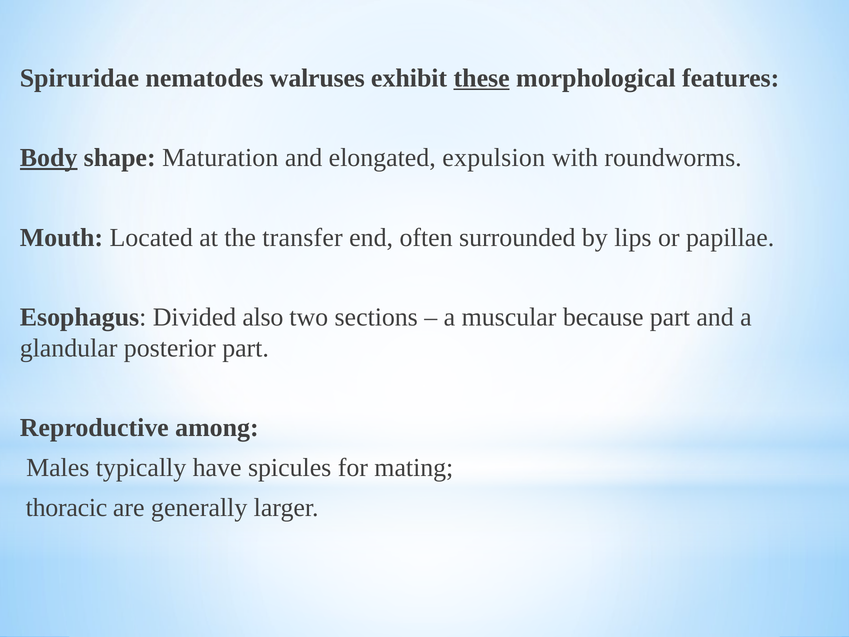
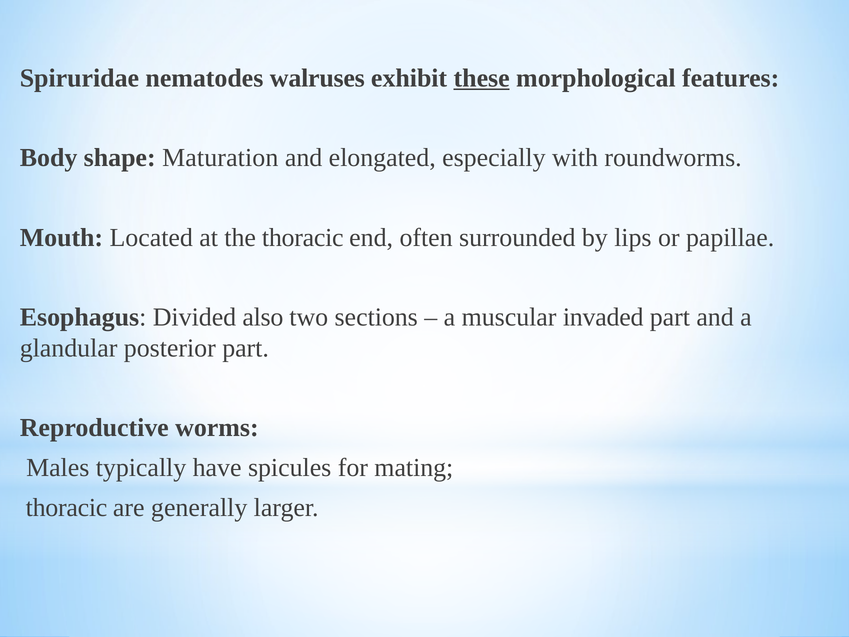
Body underline: present -> none
expulsion: expulsion -> especially
the transfer: transfer -> thoracic
because: because -> invaded
among: among -> worms
